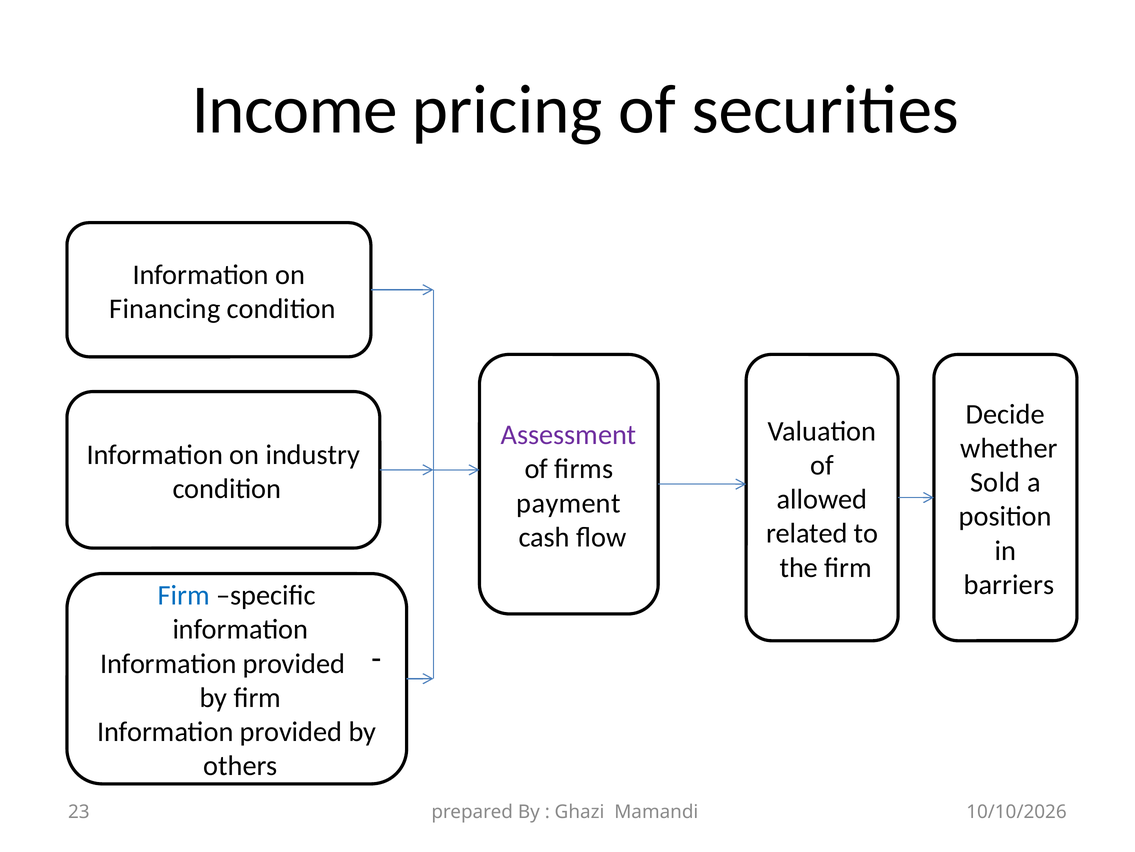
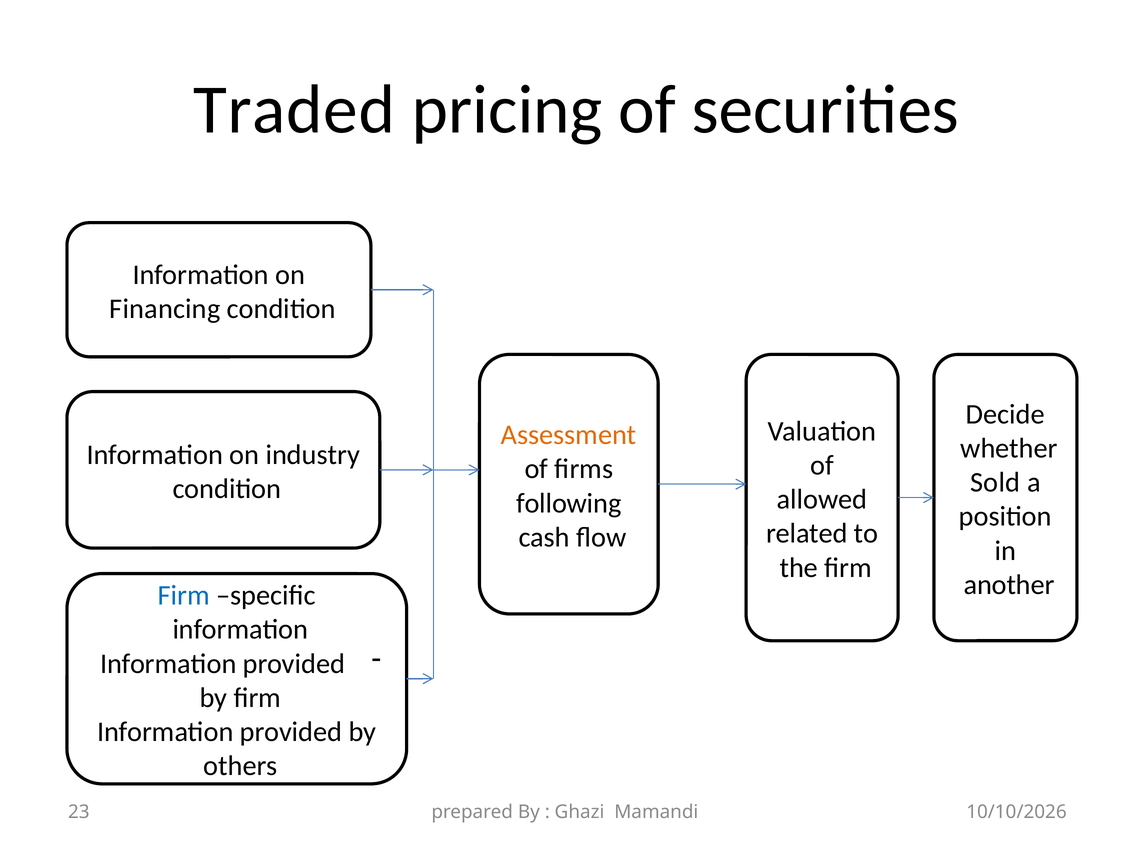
Income: Income -> Traded
Assessment colour: purple -> orange
payment: payment -> following
barriers: barriers -> another
